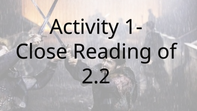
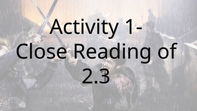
2.2: 2.2 -> 2.3
